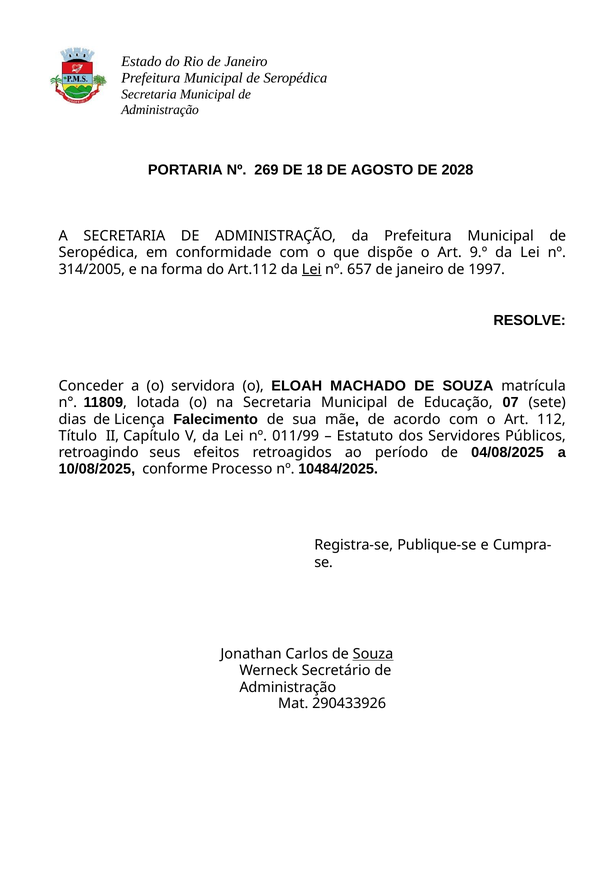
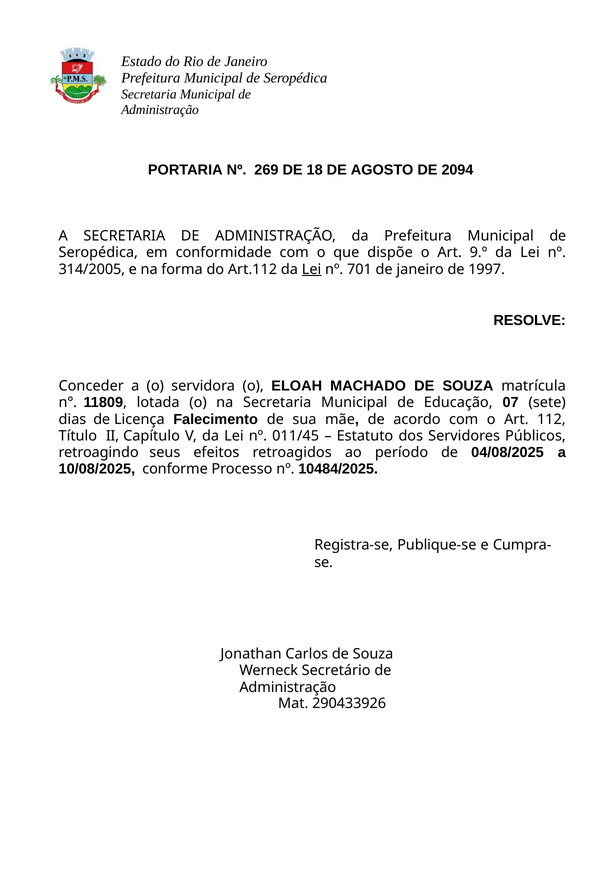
2028: 2028 -> 2094
657: 657 -> 701
011/99: 011/99 -> 011/45
Souza at (373, 653) underline: present -> none
